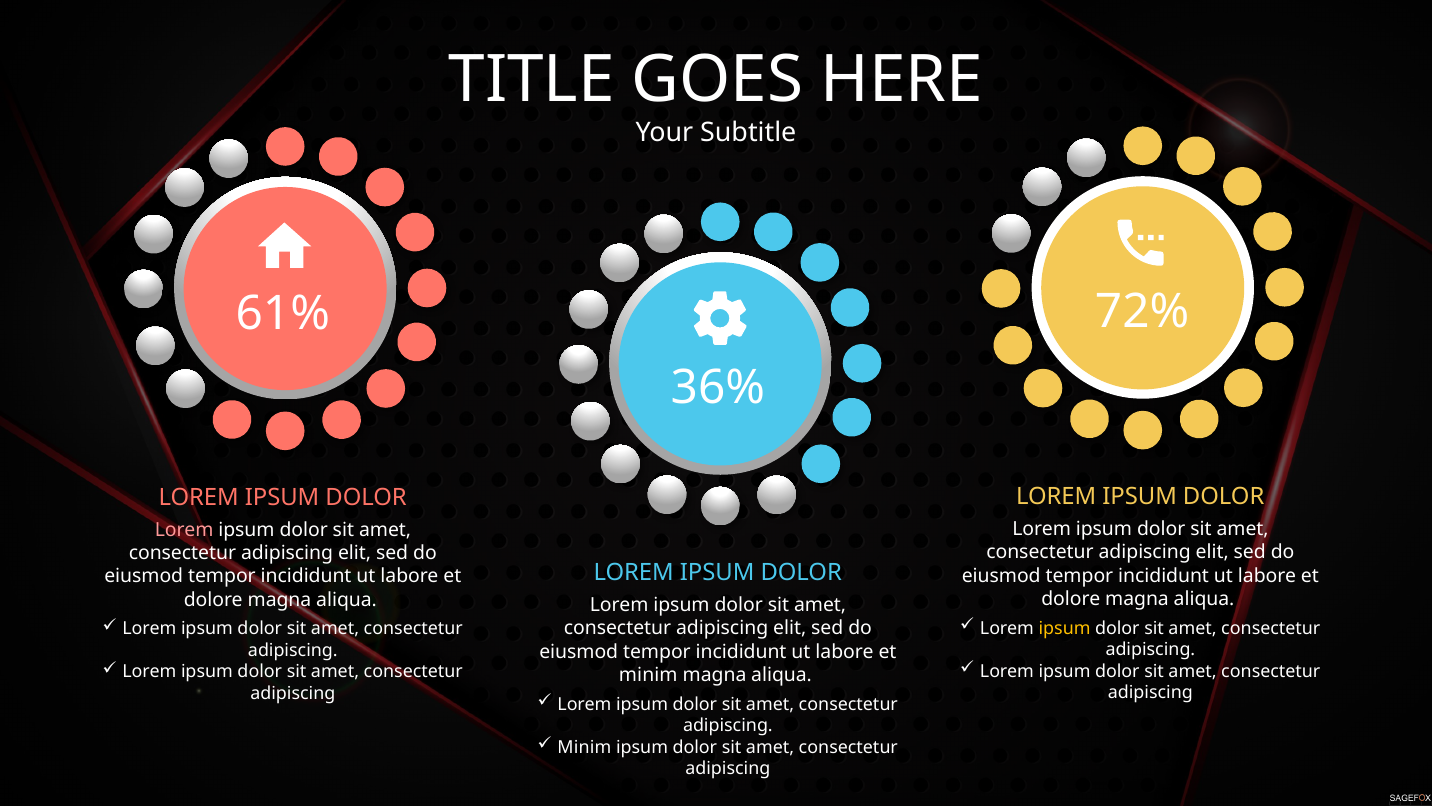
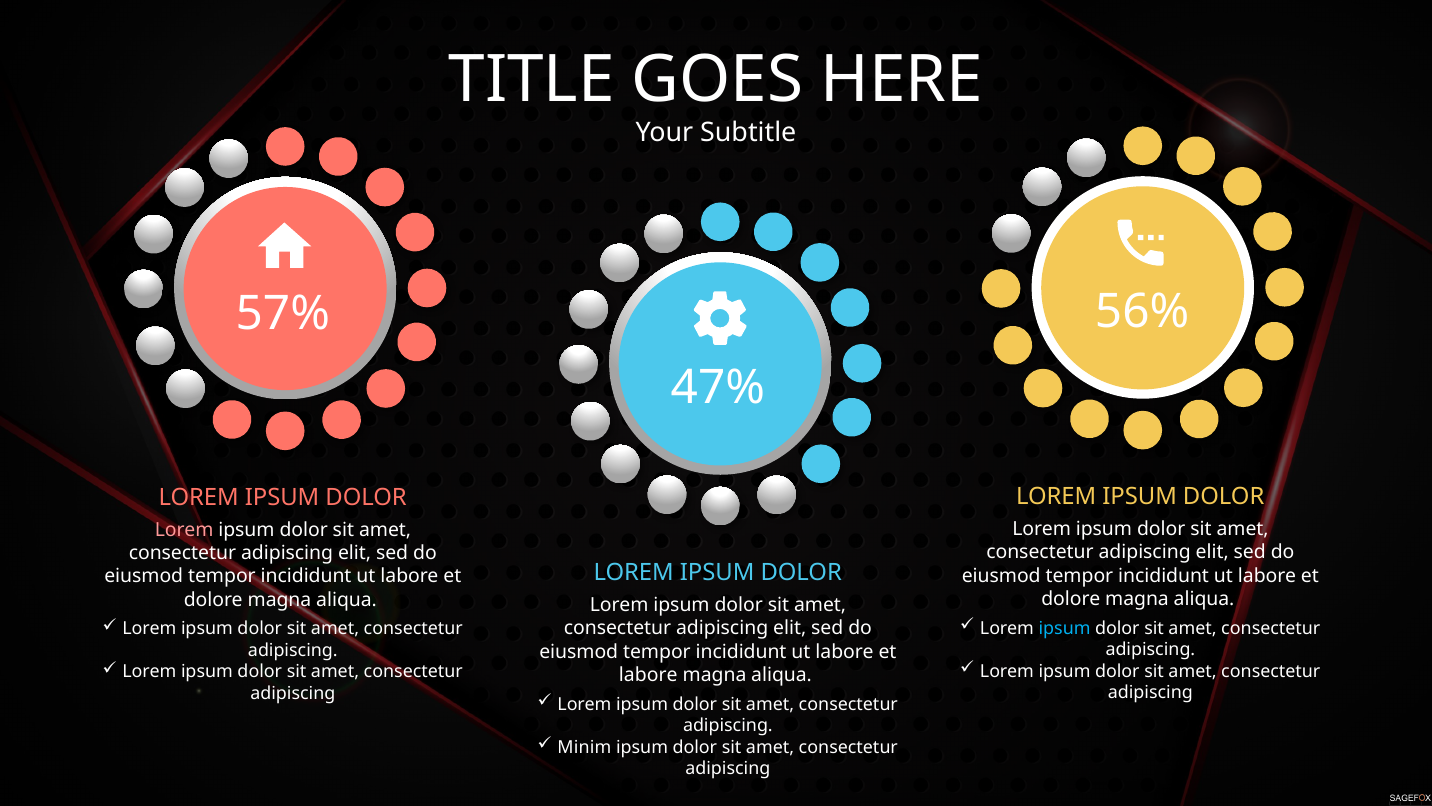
72%: 72% -> 56%
61%: 61% -> 57%
36%: 36% -> 47%
ipsum at (1065, 628) colour: yellow -> light blue
minim at (648, 675): minim -> labore
